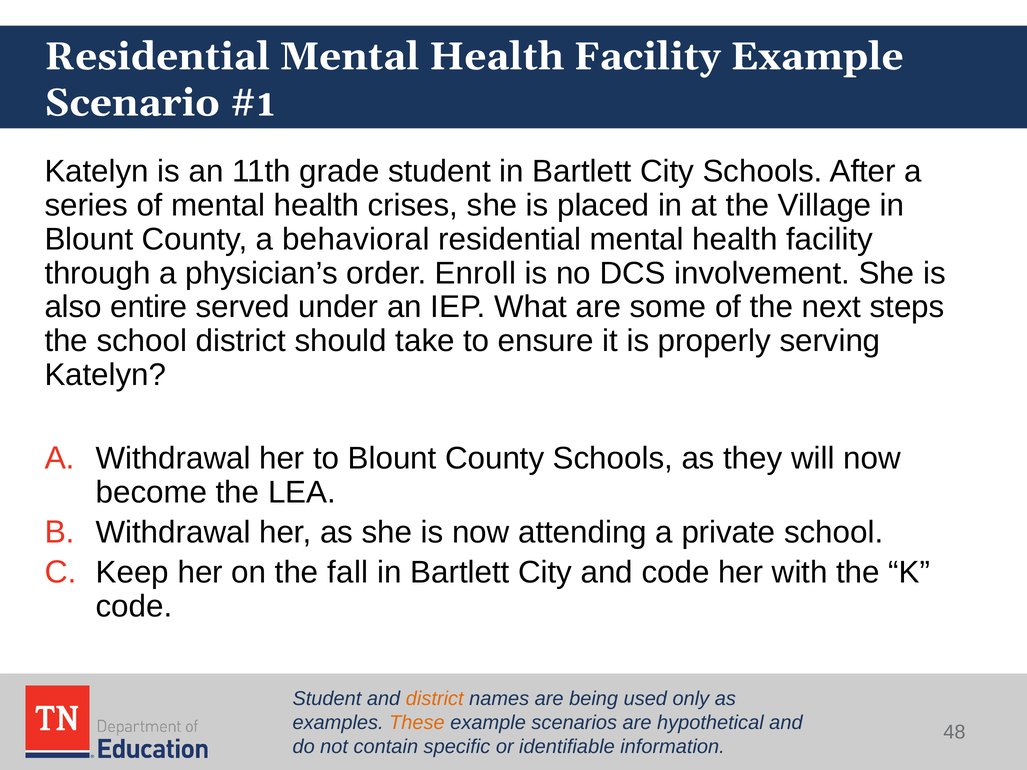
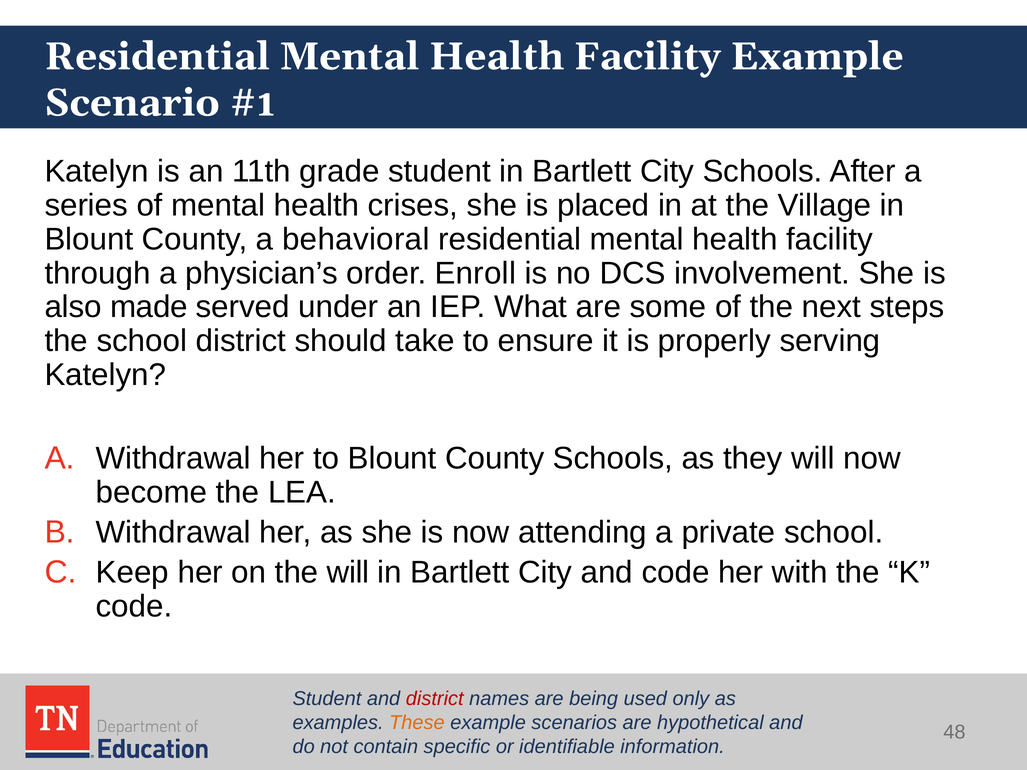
entire: entire -> made
the fall: fall -> will
district at (435, 699) colour: orange -> red
